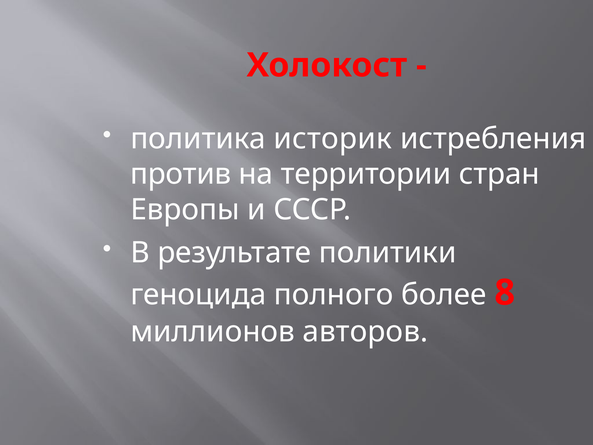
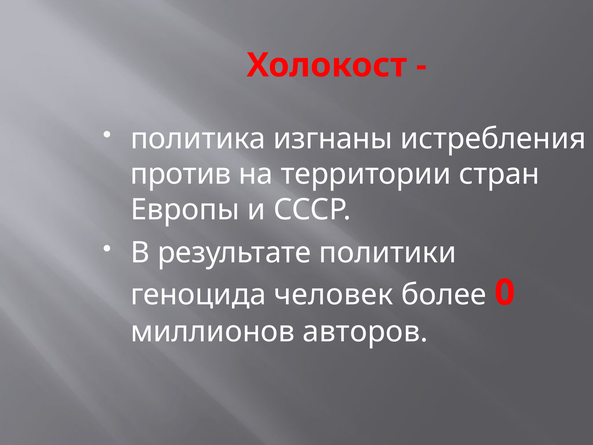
историк: историк -> изгнаны
полного: полного -> человек
8: 8 -> 0
